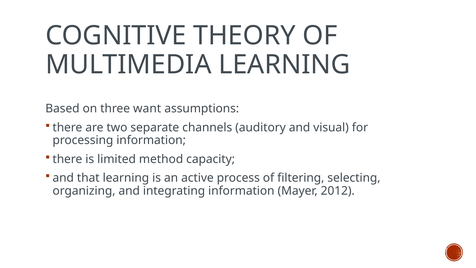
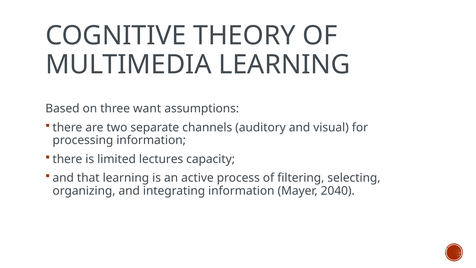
method: method -> lectures
2012: 2012 -> 2040
